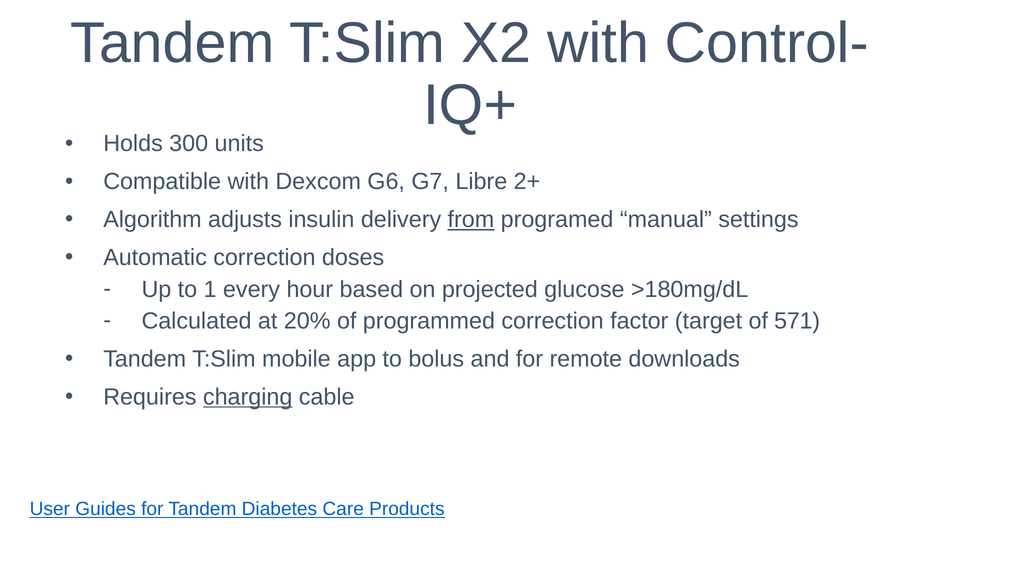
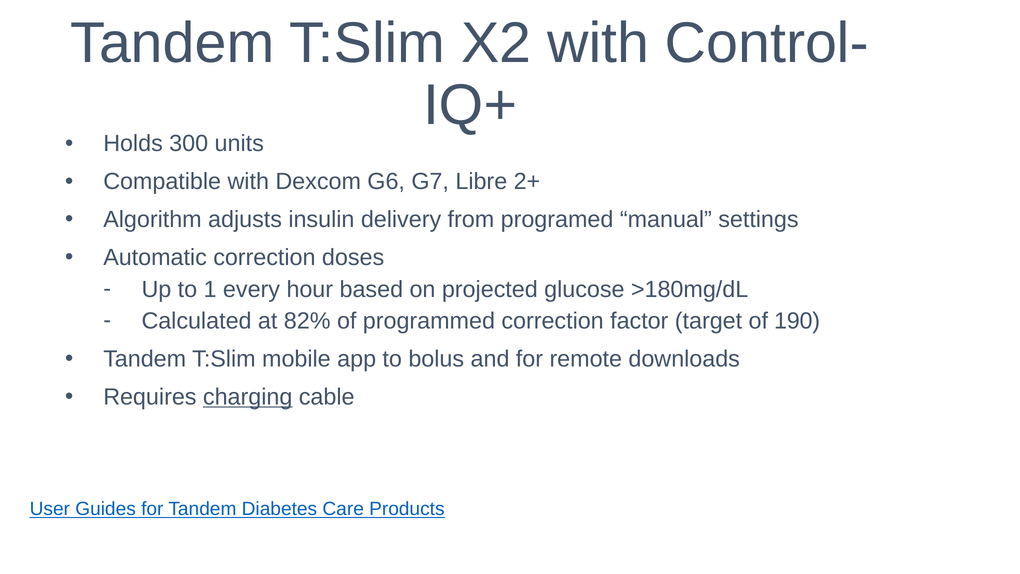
from underline: present -> none
20%: 20% -> 82%
571: 571 -> 190
